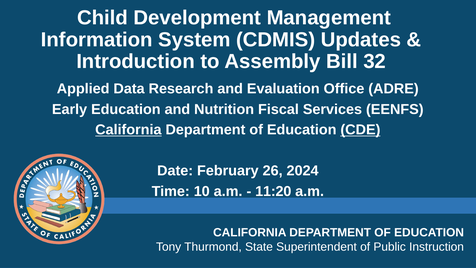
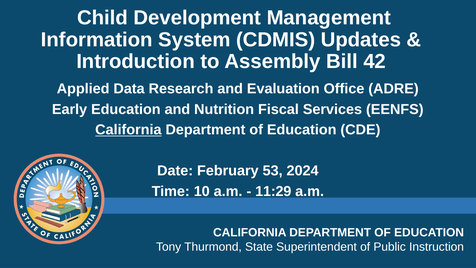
32: 32 -> 42
CDE underline: present -> none
26: 26 -> 53
11:20: 11:20 -> 11:29
